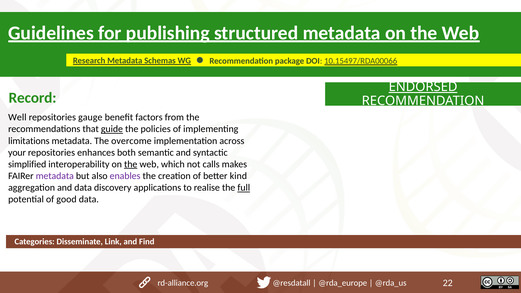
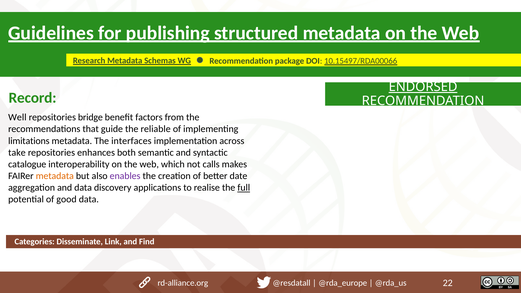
gauge: gauge -> bridge
guide underline: present -> none
policies: policies -> reliable
overcome: overcome -> interfaces
your: your -> take
simplified: simplified -> catalogue
the at (131, 164) underline: present -> none
metadata at (55, 176) colour: purple -> orange
kind: kind -> date
